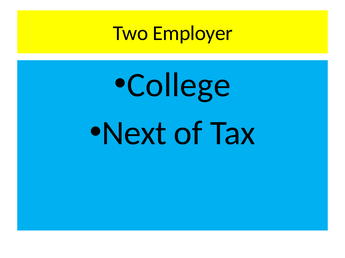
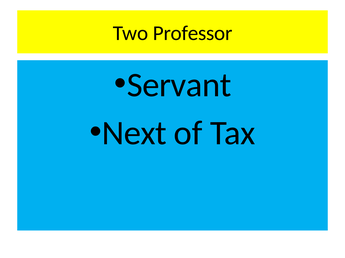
Employer: Employer -> Professor
College: College -> Servant
